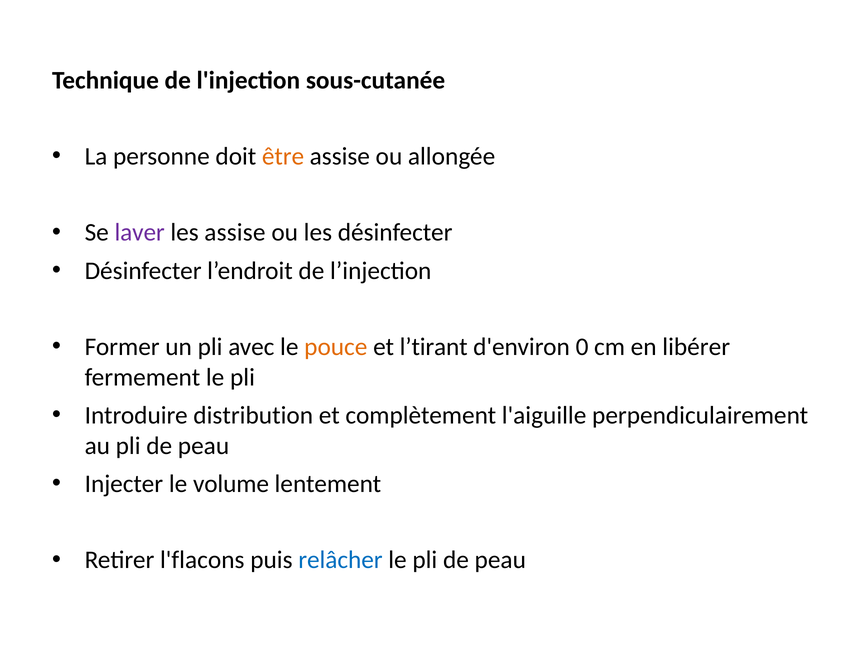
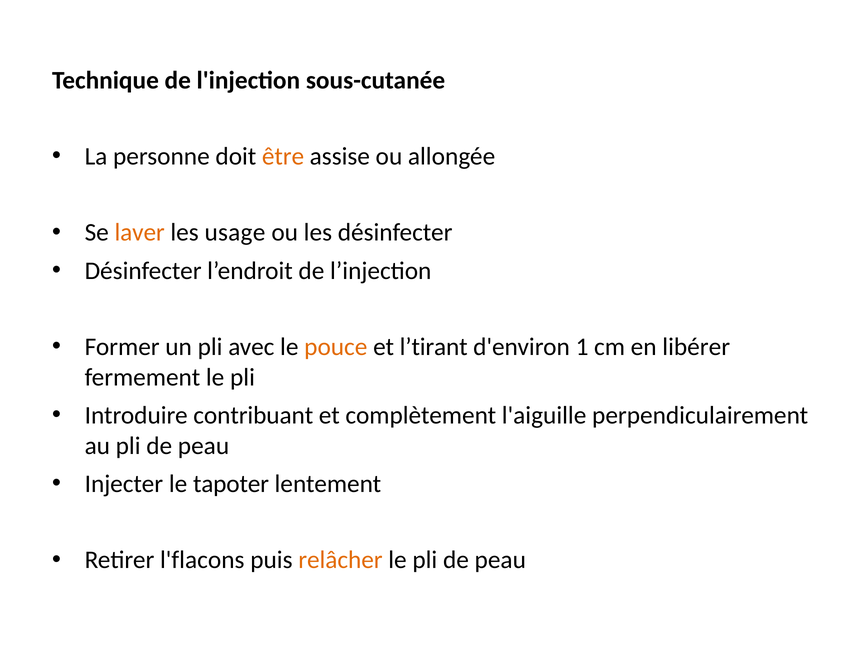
laver colour: purple -> orange
les assise: assise -> usage
0: 0 -> 1
distribution: distribution -> contribuant
volume: volume -> tapoter
relâcher colour: blue -> orange
